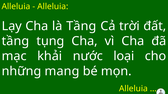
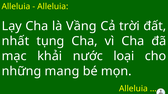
là Tầng: Tầng -> Vầng
tầng at (15, 41): tầng -> nhất
